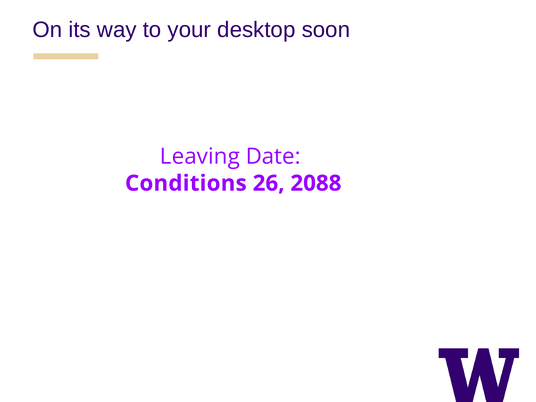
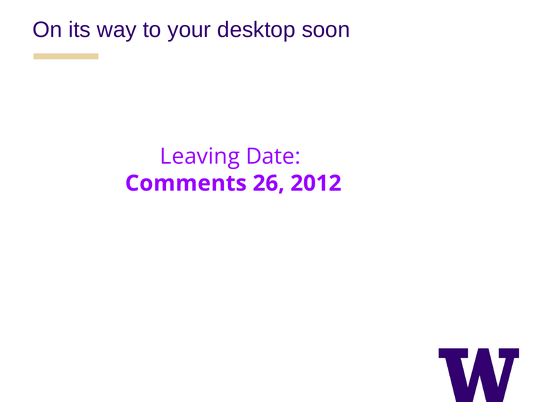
Conditions: Conditions -> Comments
2088: 2088 -> 2012
